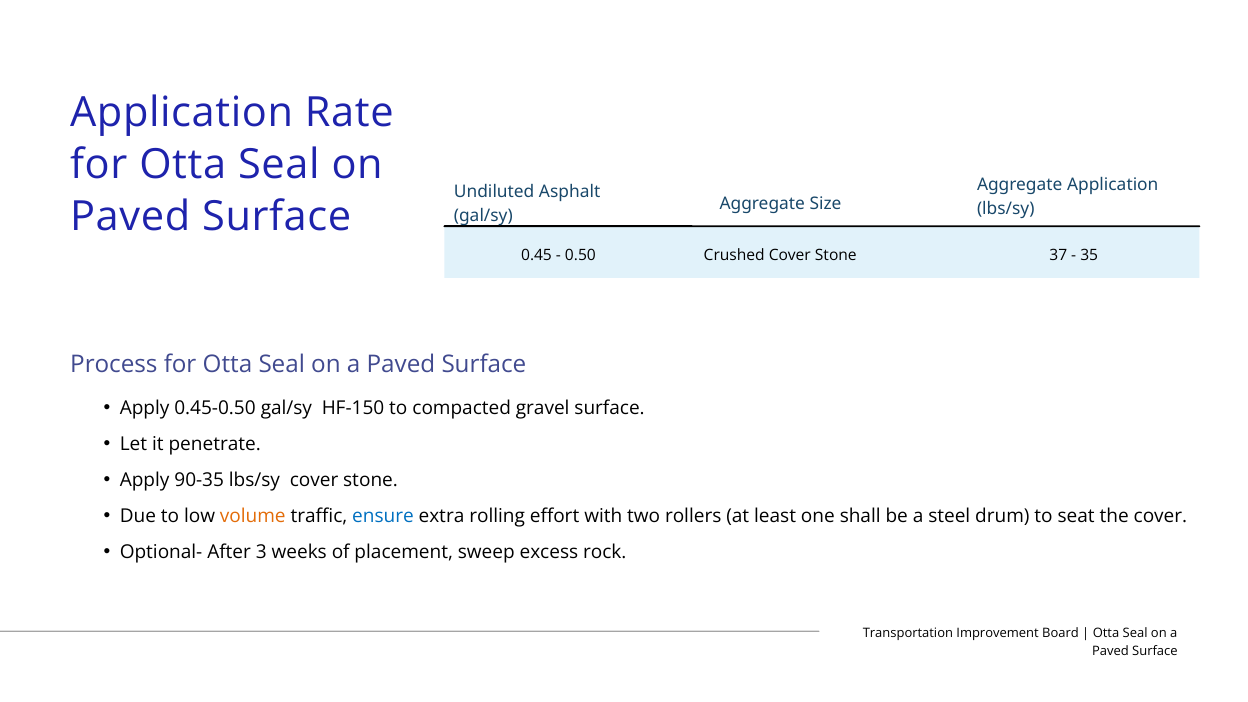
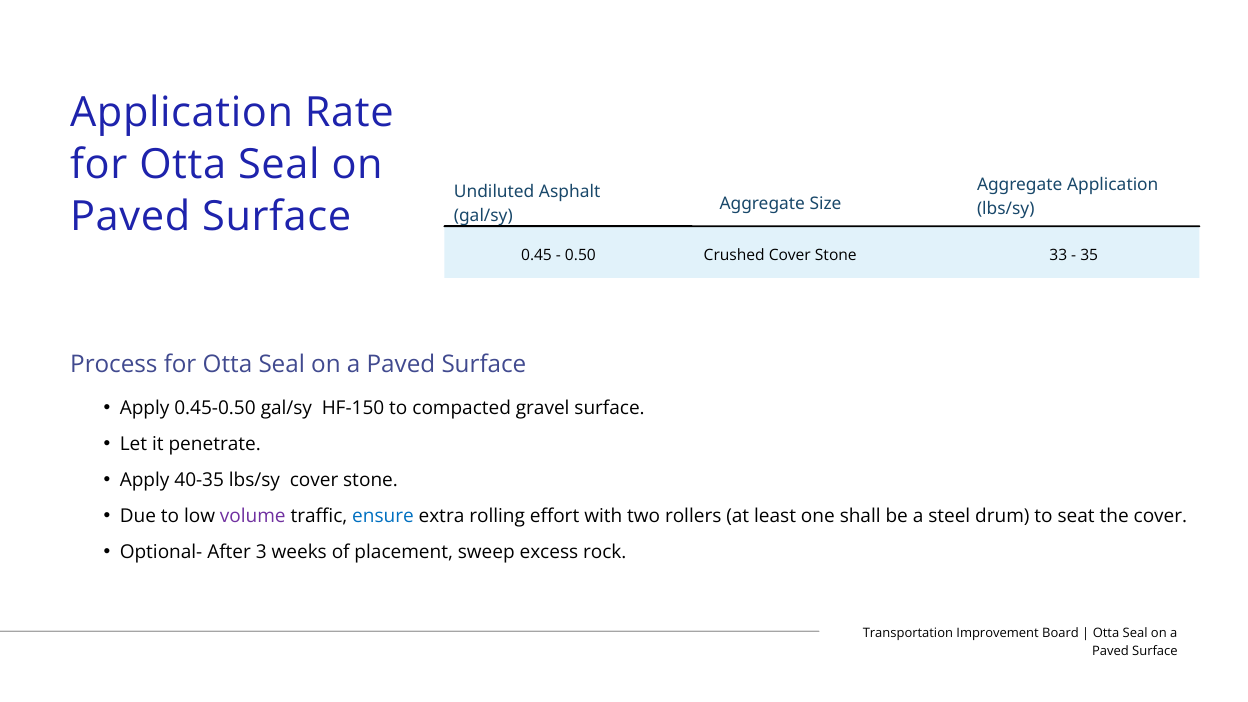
37: 37 -> 33
90-35: 90-35 -> 40-35
volume colour: orange -> purple
